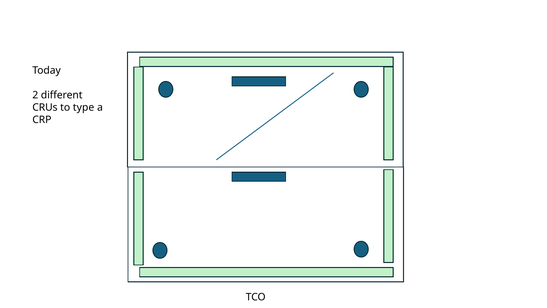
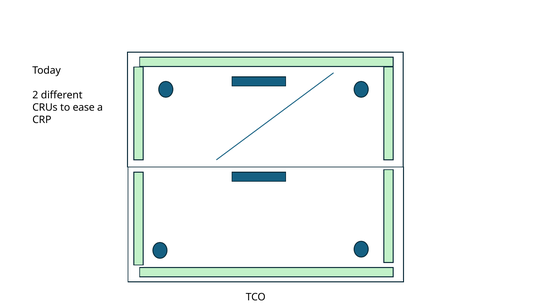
type: type -> ease
